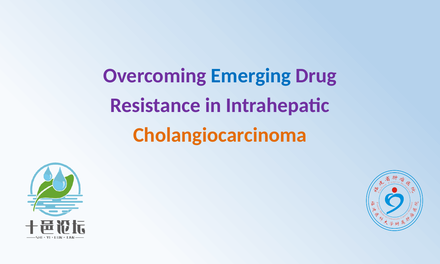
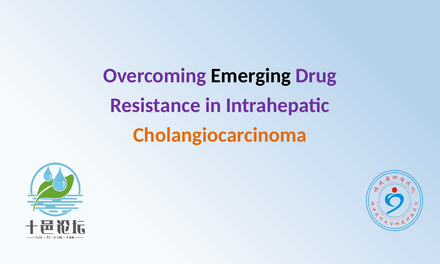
Emerging colour: blue -> black
